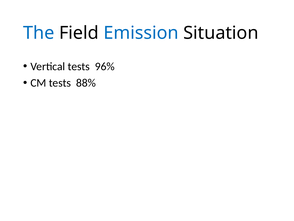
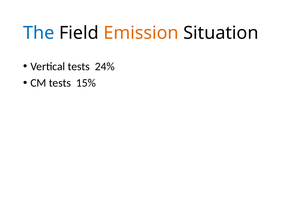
Emission colour: blue -> orange
96%: 96% -> 24%
88%: 88% -> 15%
